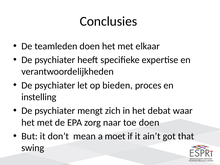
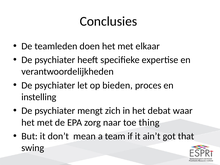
toe doen: doen -> thing
moet: moet -> team
